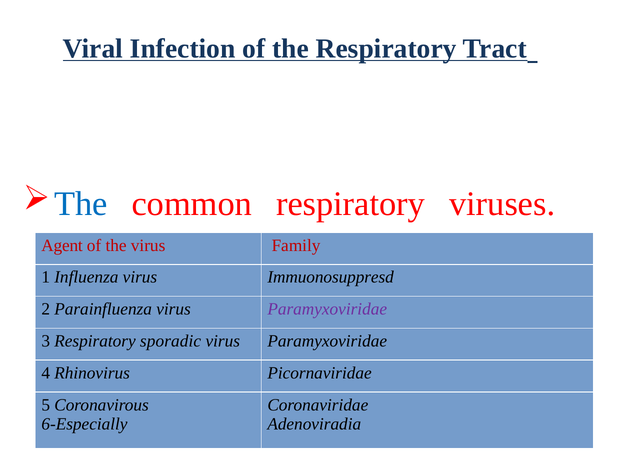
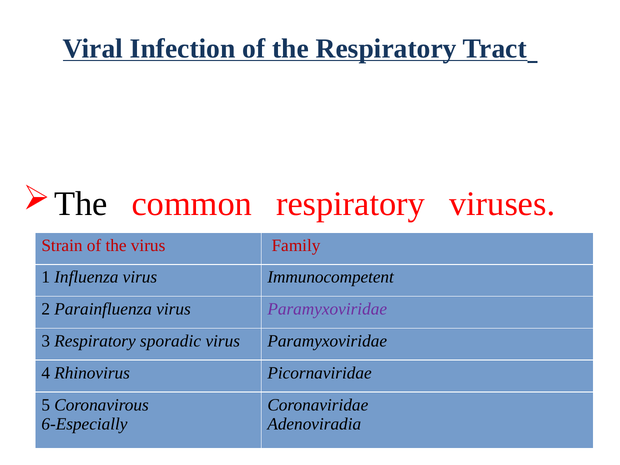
The at (81, 204) colour: blue -> black
Agent: Agent -> Strain
Immuonosuppresd: Immuonosuppresd -> Immunocompetent
